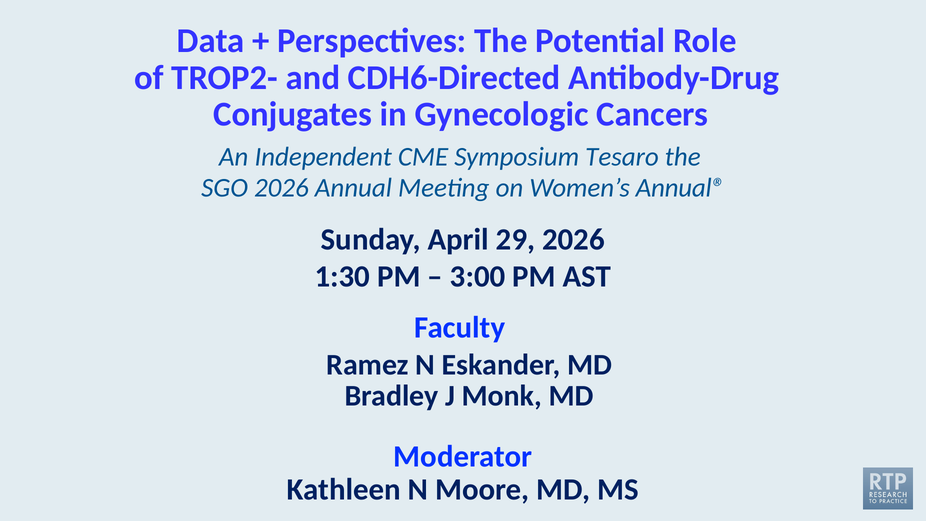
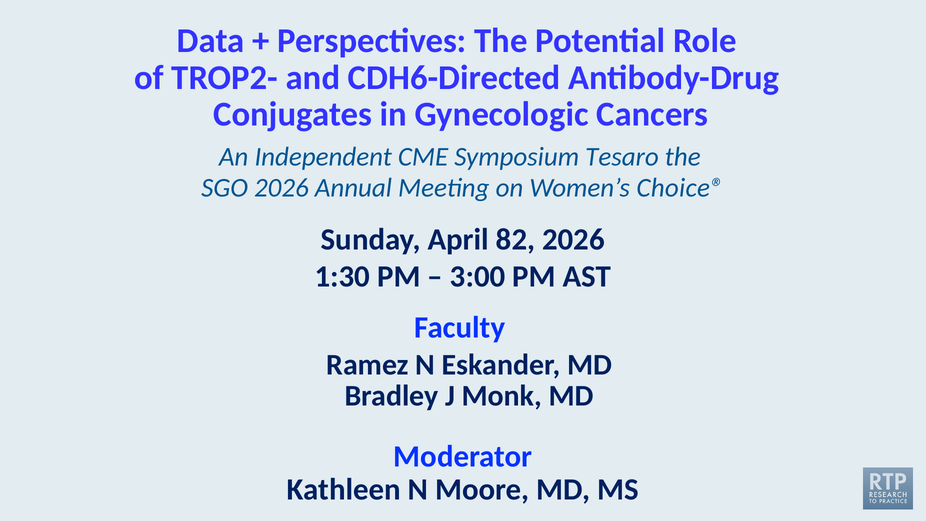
Annual®: Annual® -> Choice®
29: 29 -> 82
